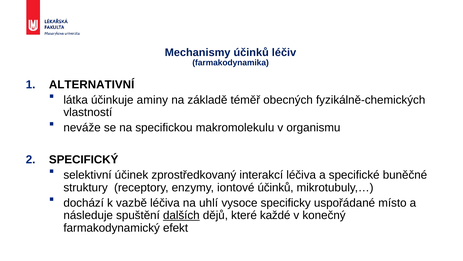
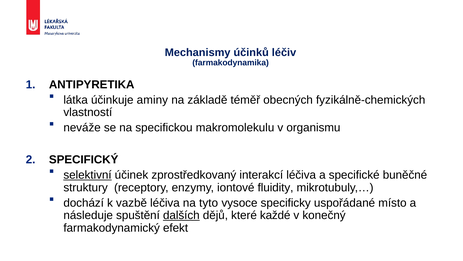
ALTERNATIVNÍ: ALTERNATIVNÍ -> ANTIPYRETIKA
selektivní underline: none -> present
iontové účinků: účinků -> fluidity
uhlí: uhlí -> tyto
